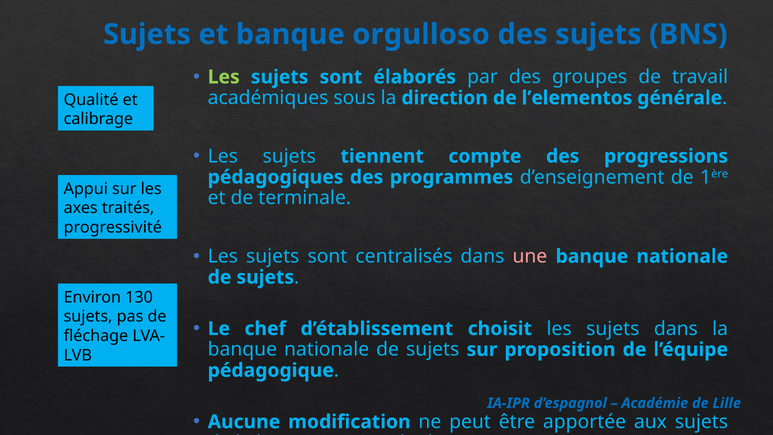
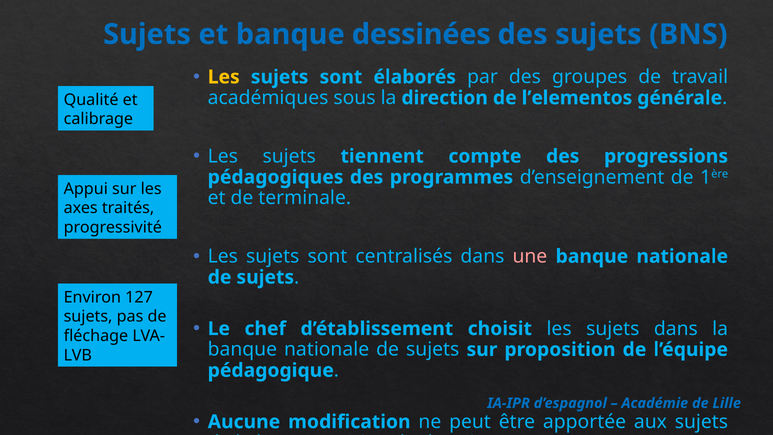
orgulloso: orgulloso -> dessinées
Les at (224, 77) colour: light green -> yellow
130: 130 -> 127
